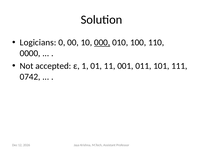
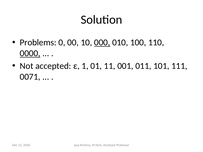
Logicians: Logicians -> Problems
0000 underline: none -> present
0742: 0742 -> 0071
